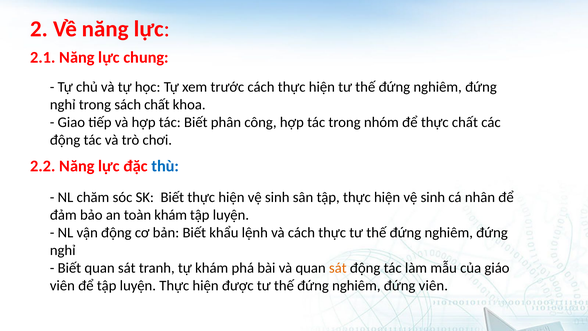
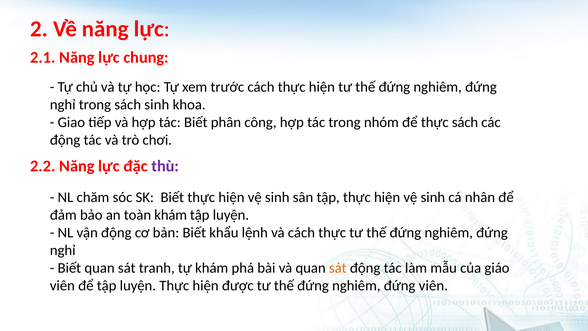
sách chất: chất -> sinh
thực chất: chất -> sách
thù colour: blue -> purple
